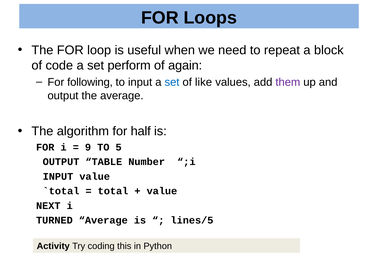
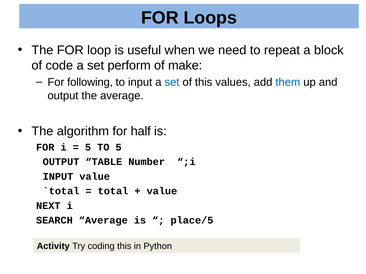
again: again -> make
of like: like -> this
them colour: purple -> blue
9 at (88, 148): 9 -> 5
TURNED: TURNED -> SEARCH
lines/5: lines/5 -> place/5
